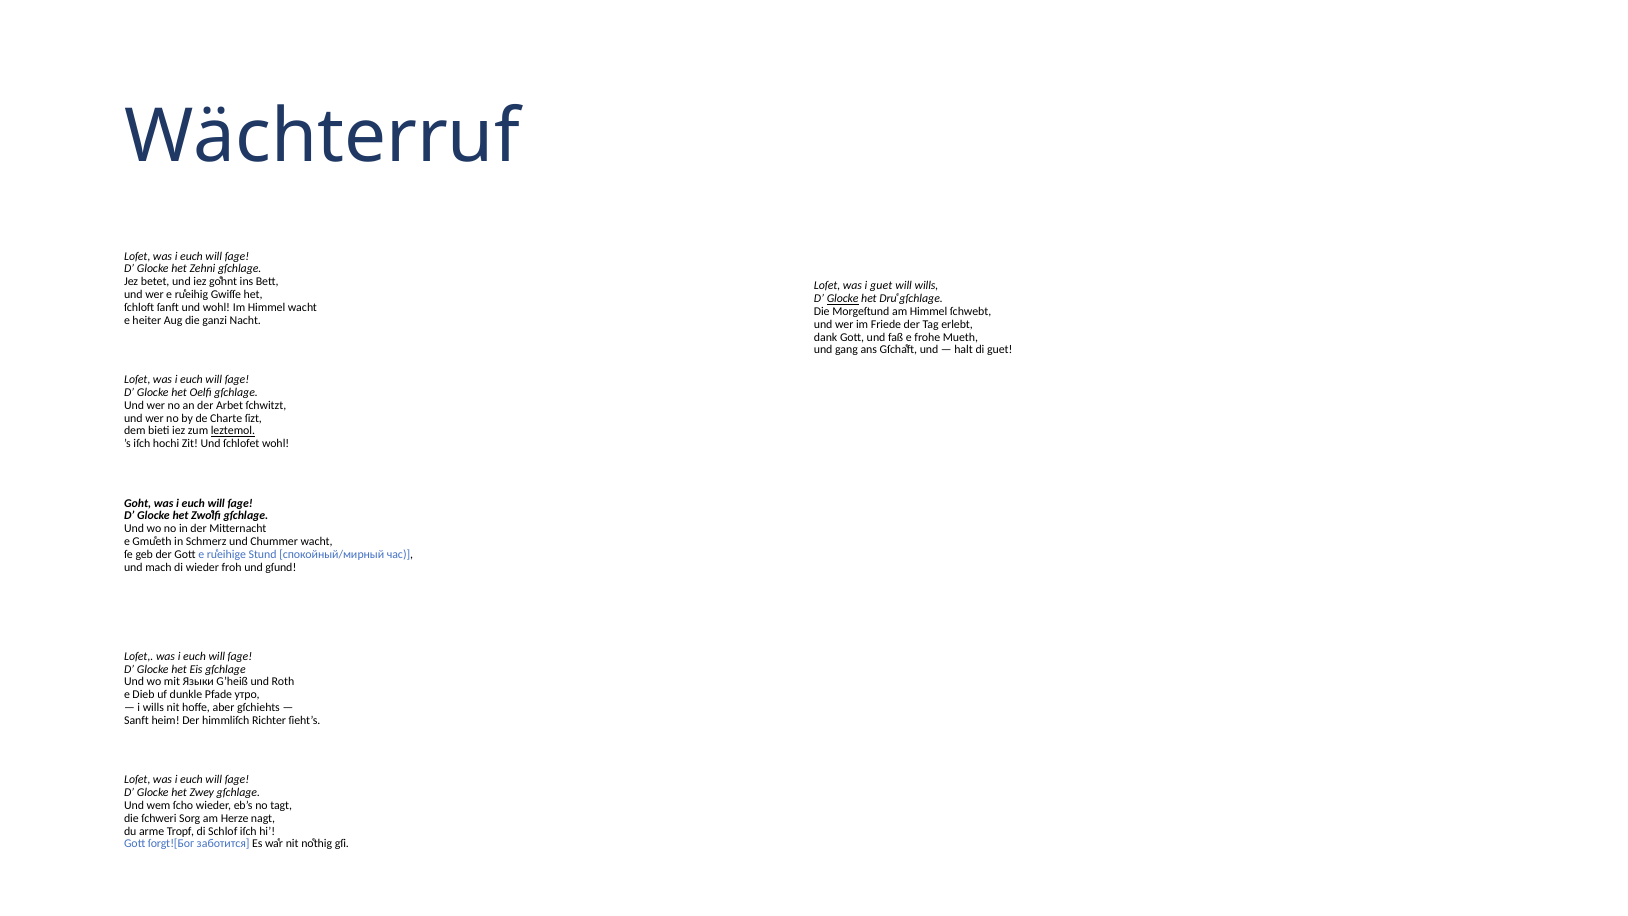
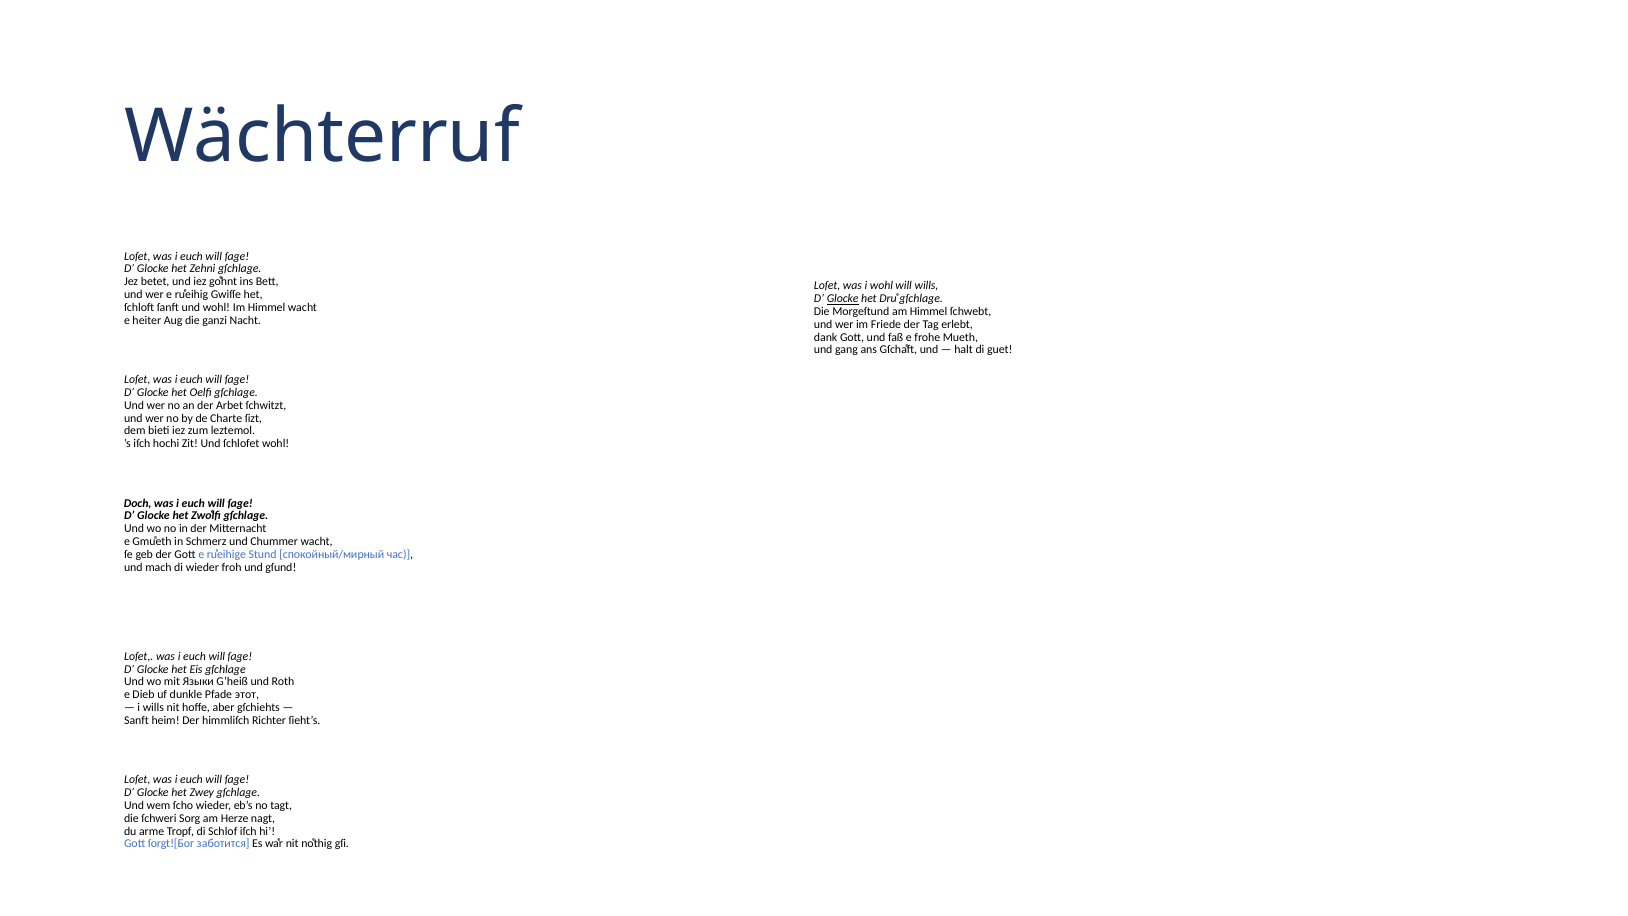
i guet: guet -> wohl
leztemol underline: present -> none
Goht: Goht -> Doch
утро: утро -> этот
